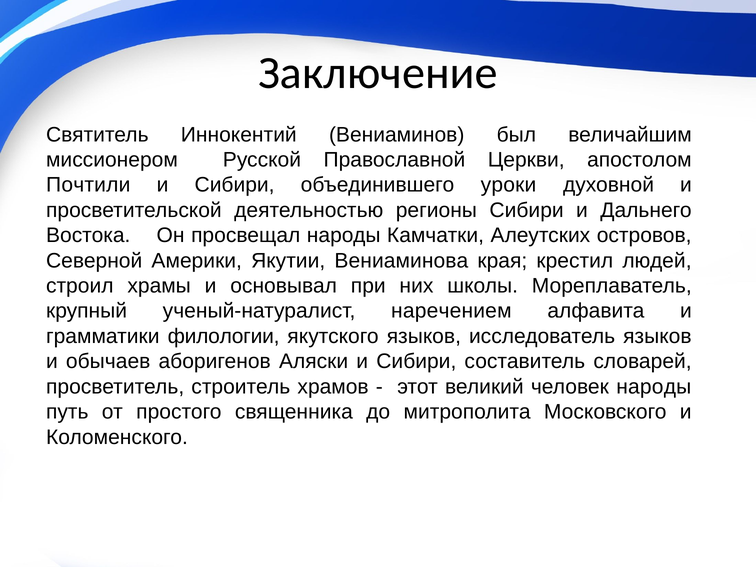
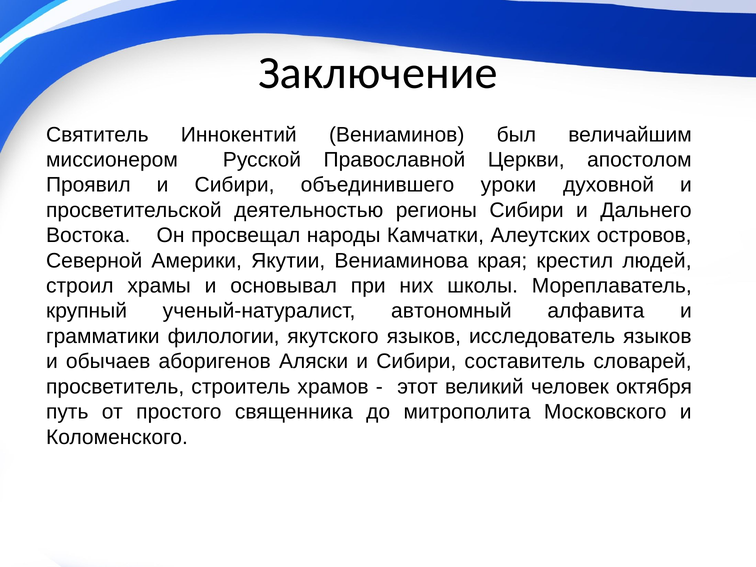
Почтили: Почтили -> Проявил
наречением: наречением -> автономный
человек народы: народы -> октября
